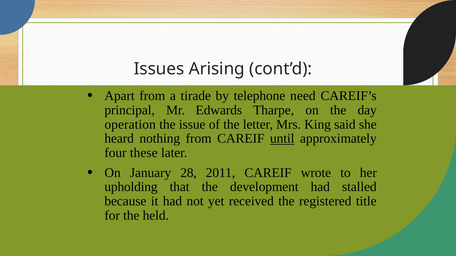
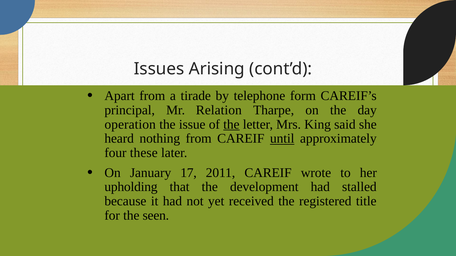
need: need -> form
Edwards: Edwards -> Relation
the at (231, 125) underline: none -> present
28: 28 -> 17
held: held -> seen
